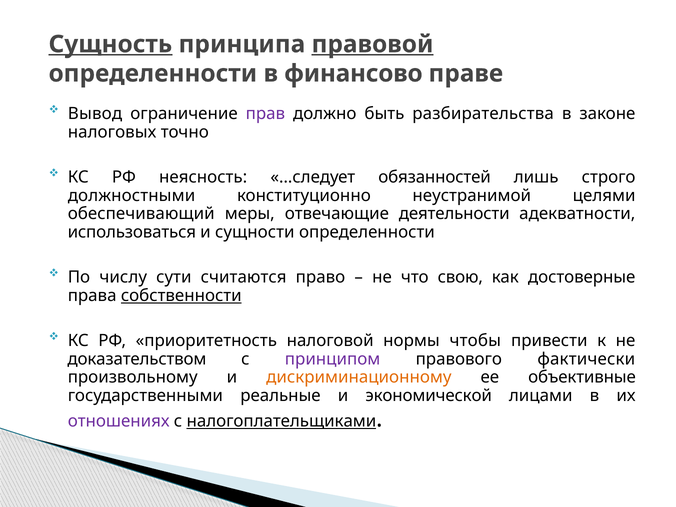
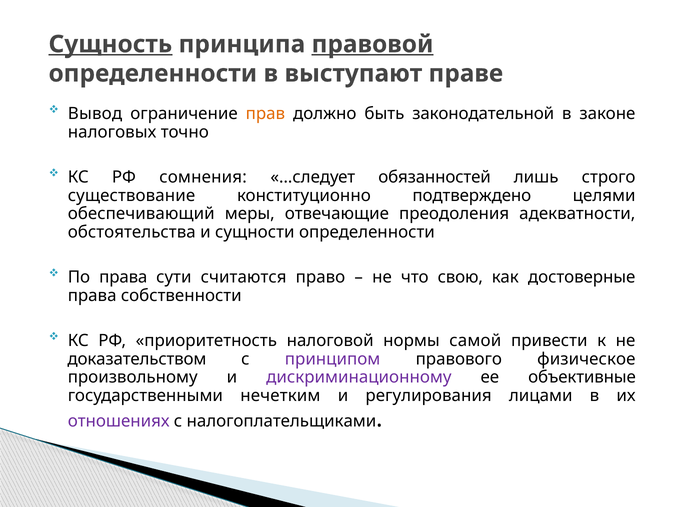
финансово: финансово -> выступают
прав colour: purple -> orange
разбирательства: разбирательства -> законодательной
неясность: неясность -> сомнения
должностными: должностными -> существование
неустранимой: неустранимой -> подтверждено
деятельности: деятельности -> преодоления
использоваться: использоваться -> обстоятельства
По числу: числу -> права
собственности underline: present -> none
чтобы: чтобы -> самой
фактически: фактически -> физическое
дискриминационному colour: orange -> purple
реальные: реальные -> нечетким
экономической: экономической -> регулирования
налогоплательщиками underline: present -> none
